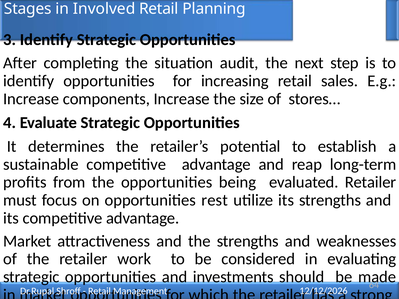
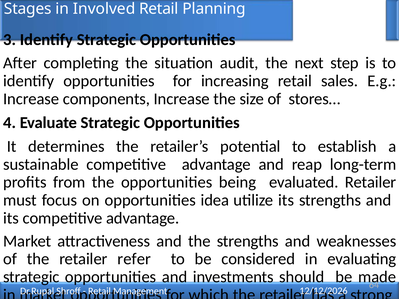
rest: rest -> idea
work: work -> refer
